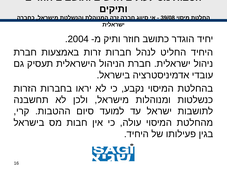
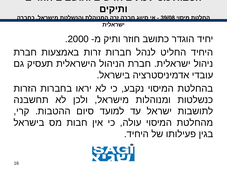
2004: 2004 -> 2000
